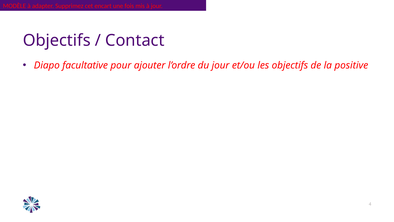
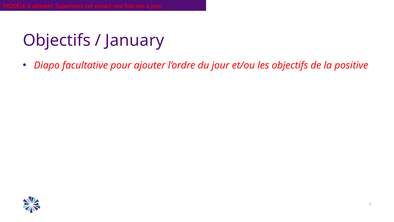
Contact: Contact -> January
